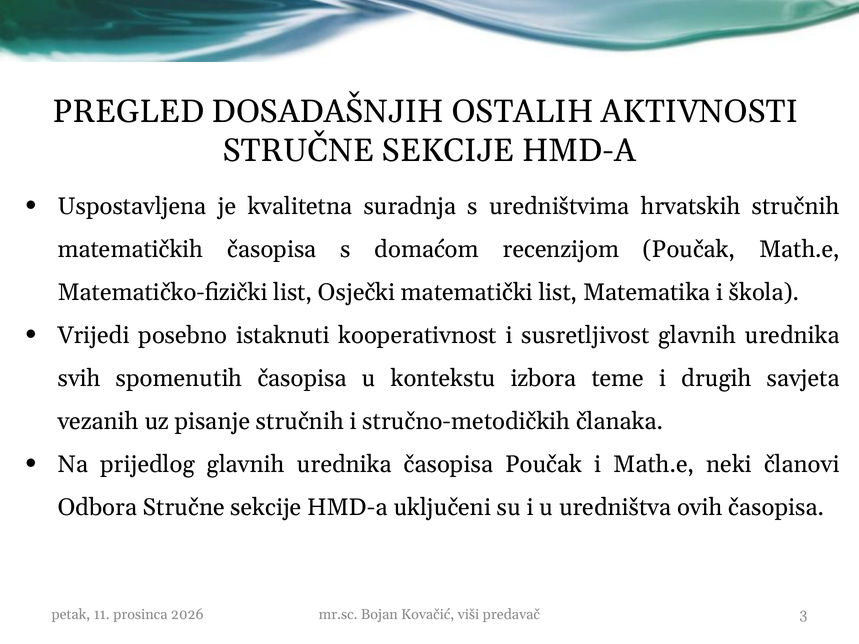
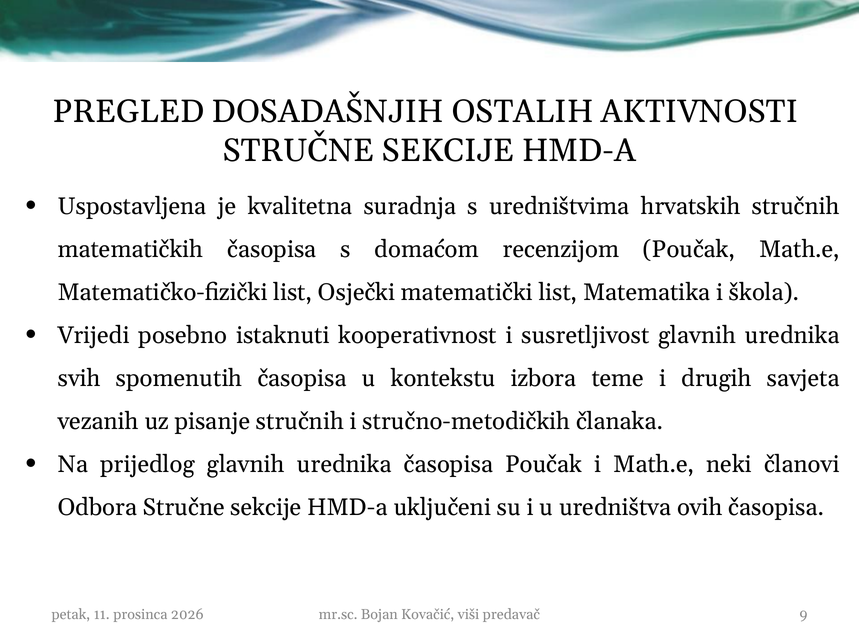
3: 3 -> 9
